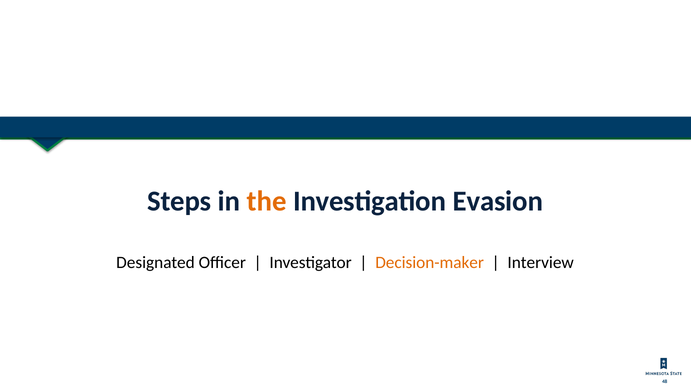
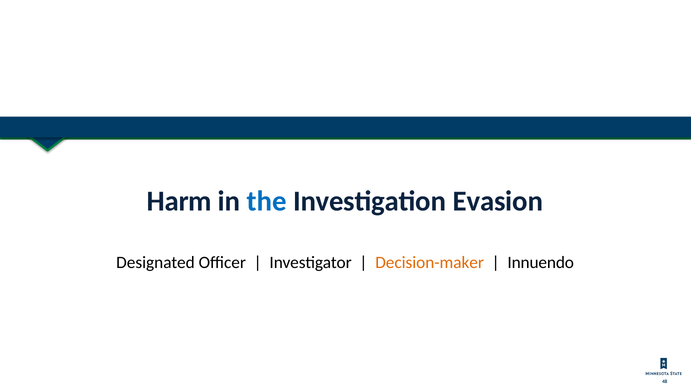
Steps: Steps -> Harm
the colour: orange -> blue
Interview: Interview -> Innuendo
